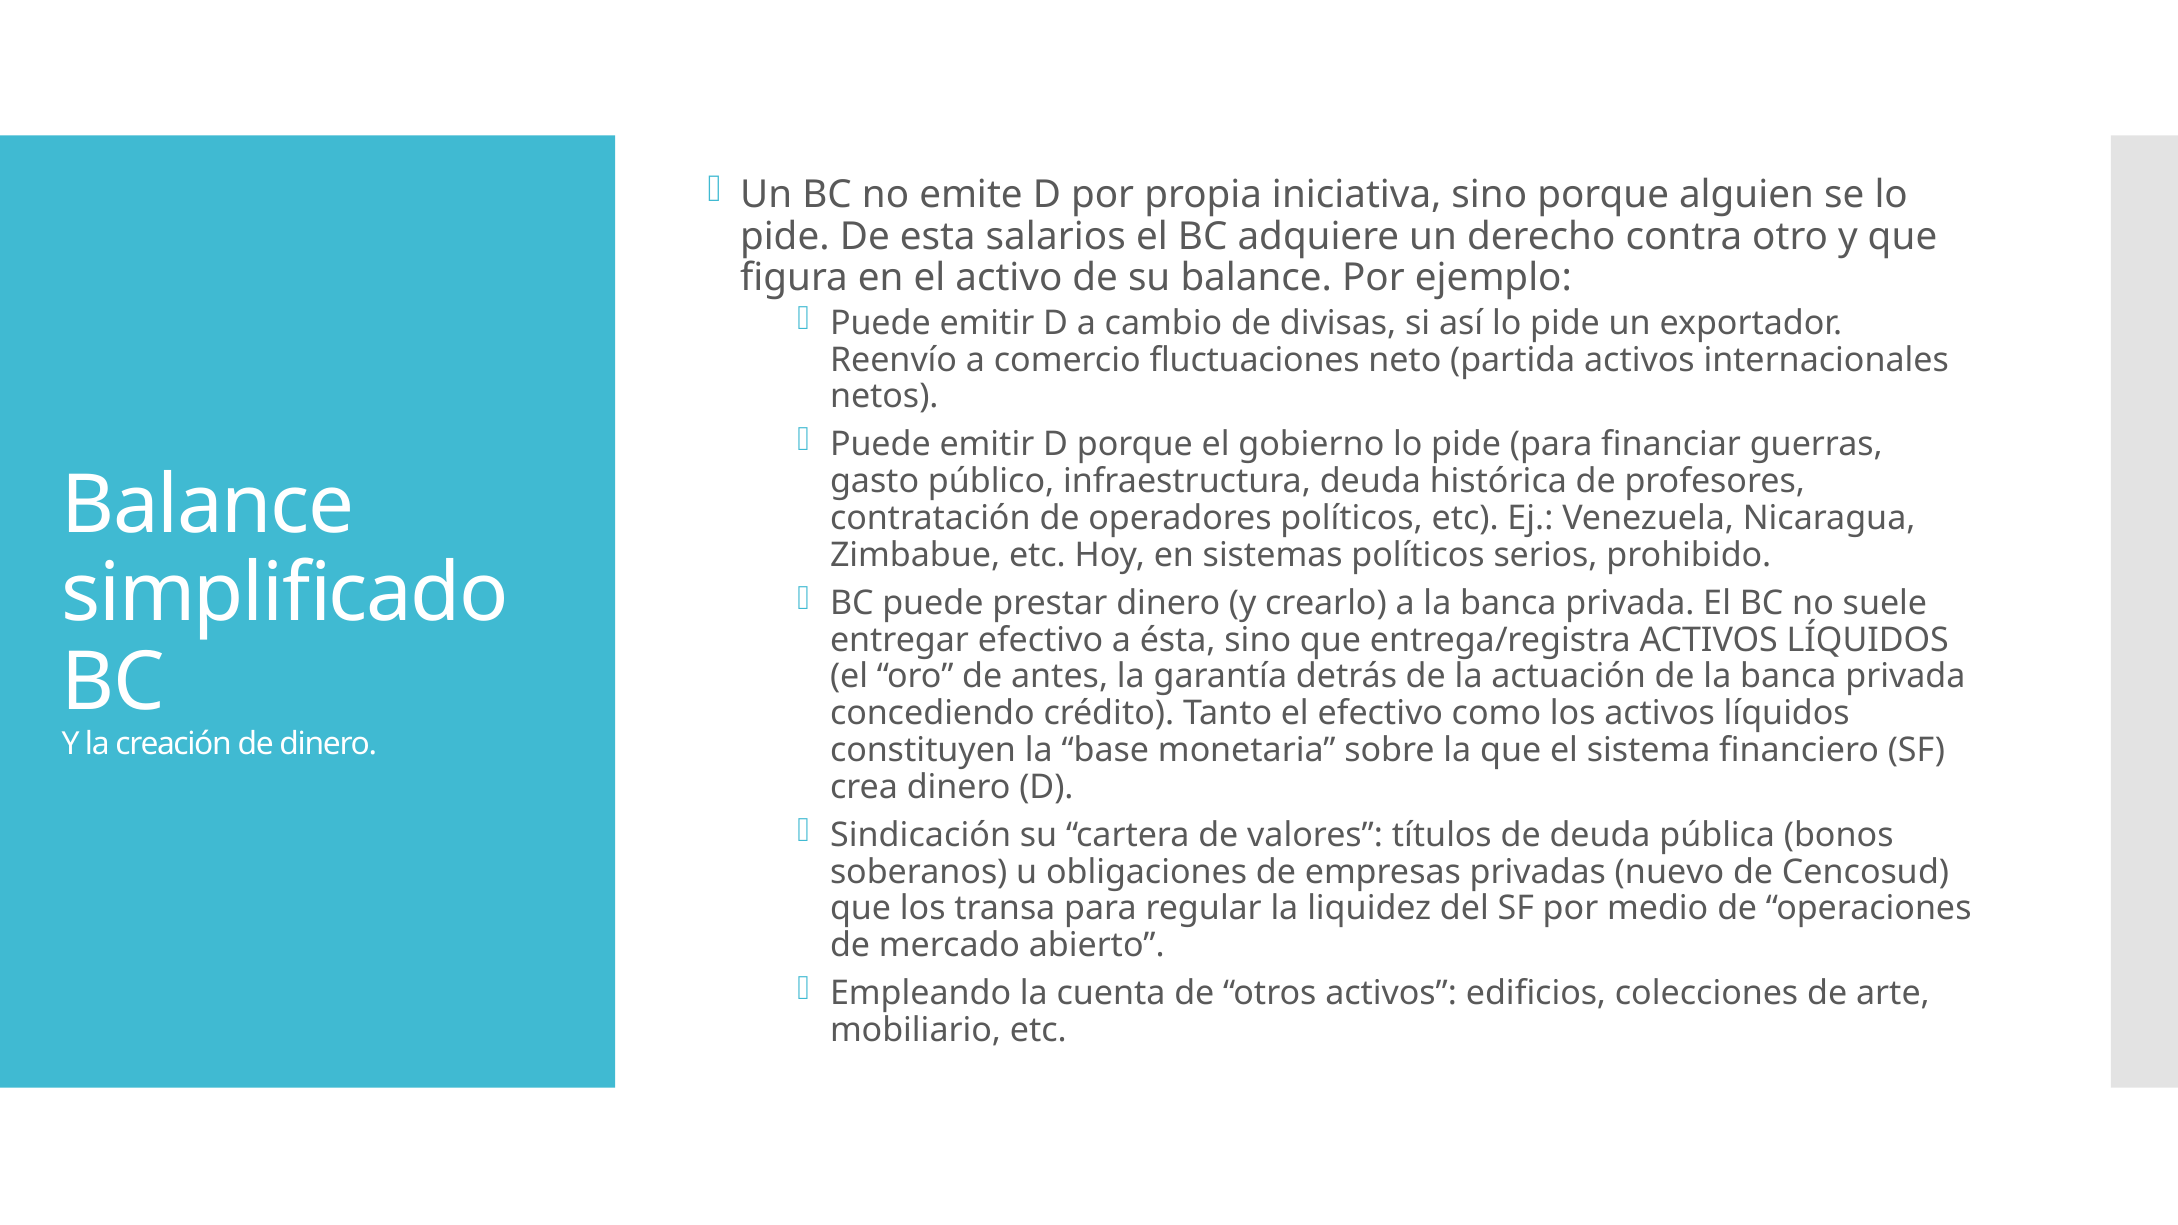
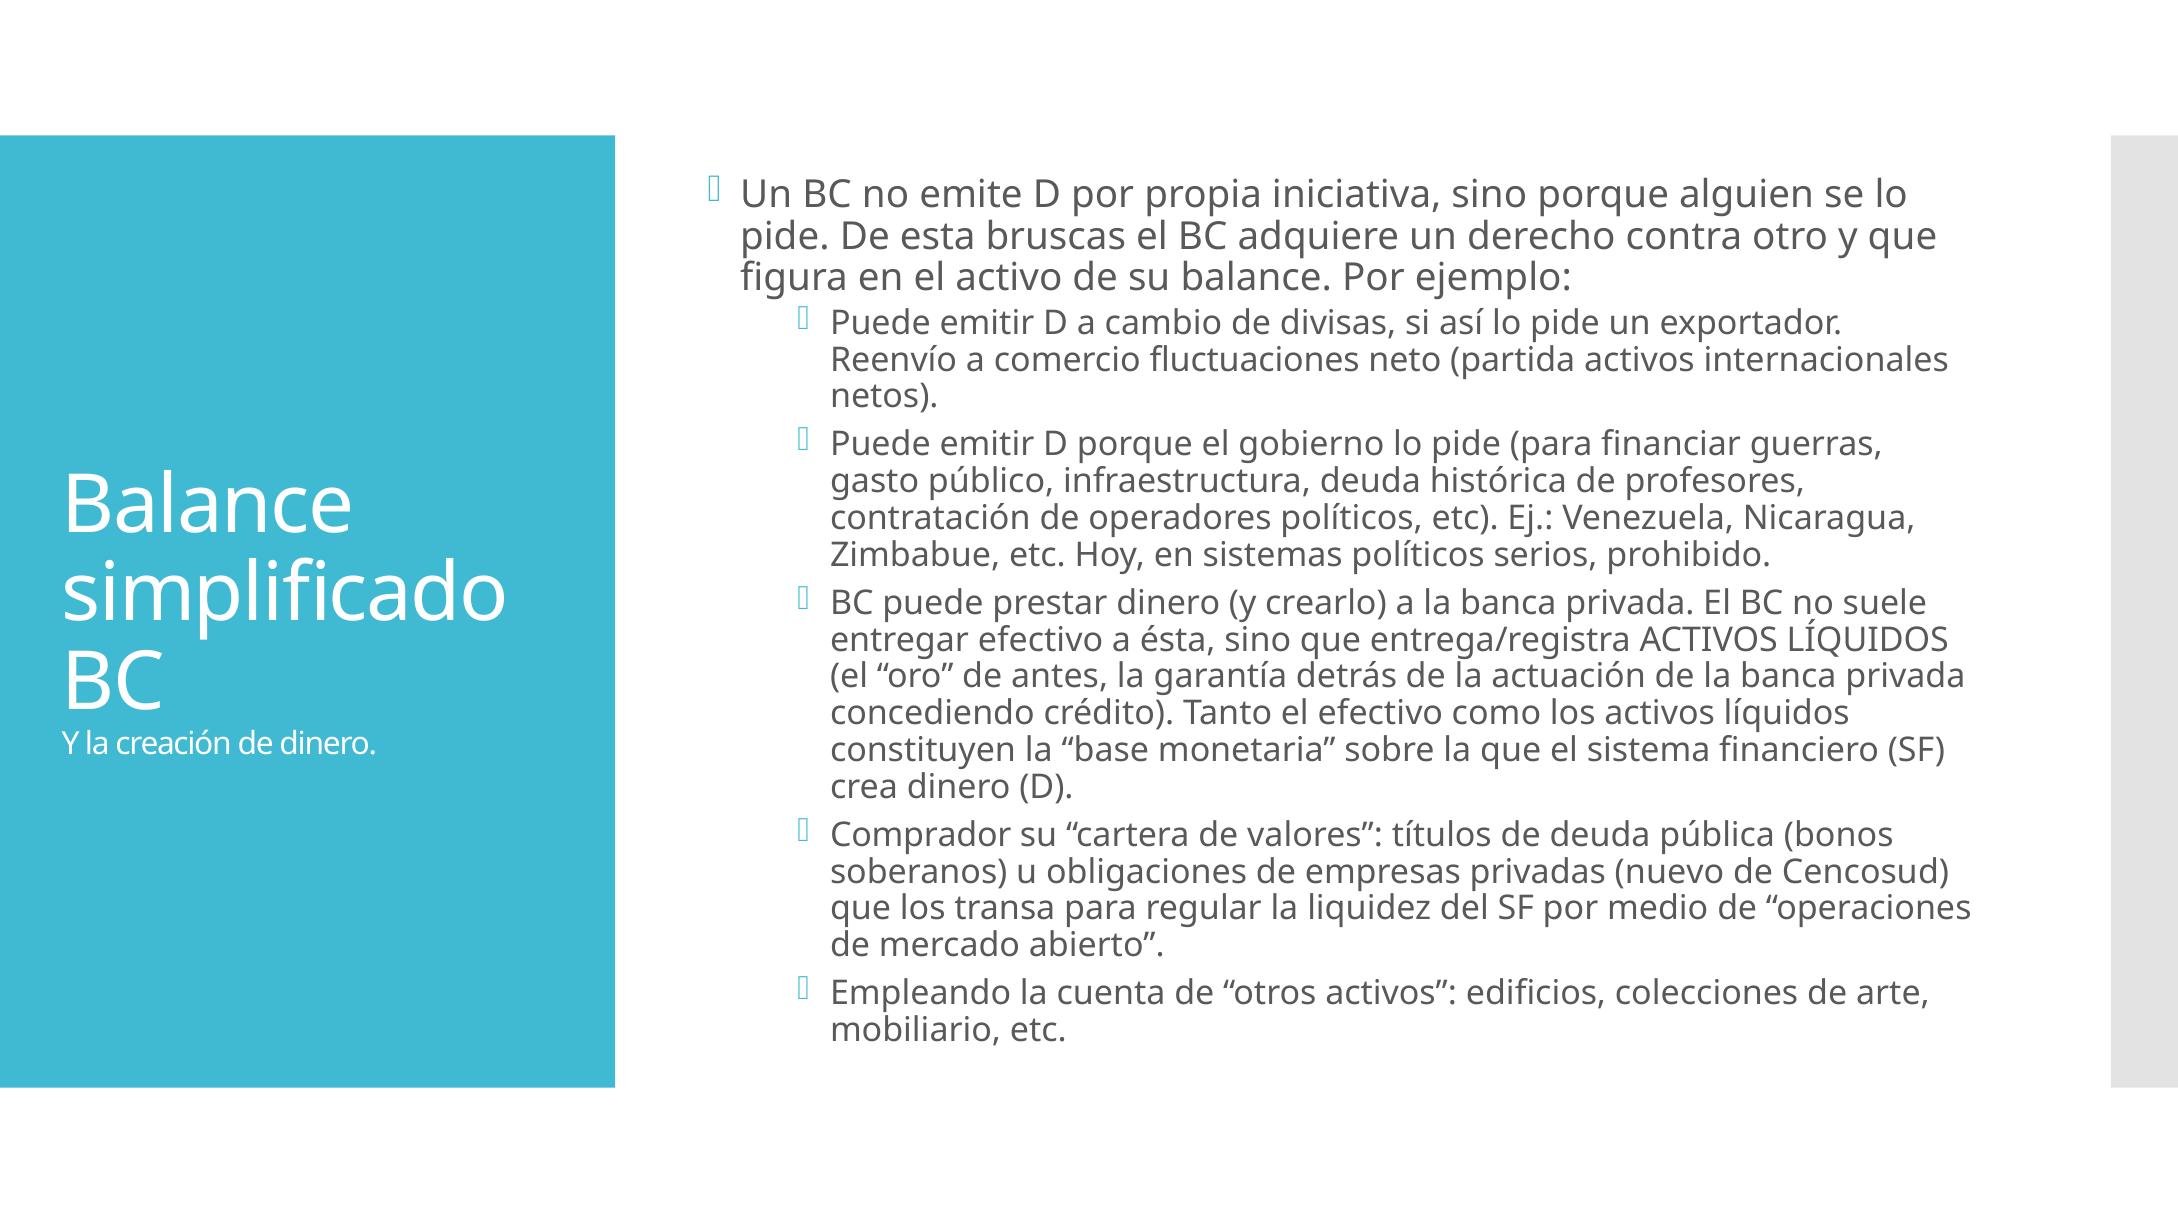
salarios: salarios -> bruscas
Sindicación: Sindicación -> Comprador
